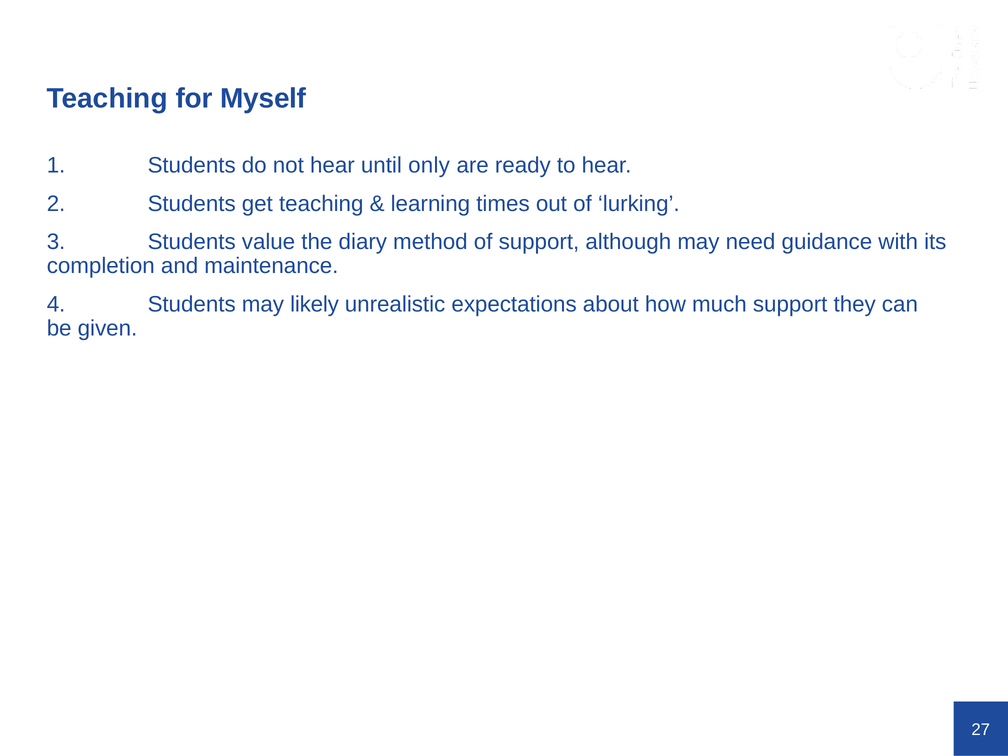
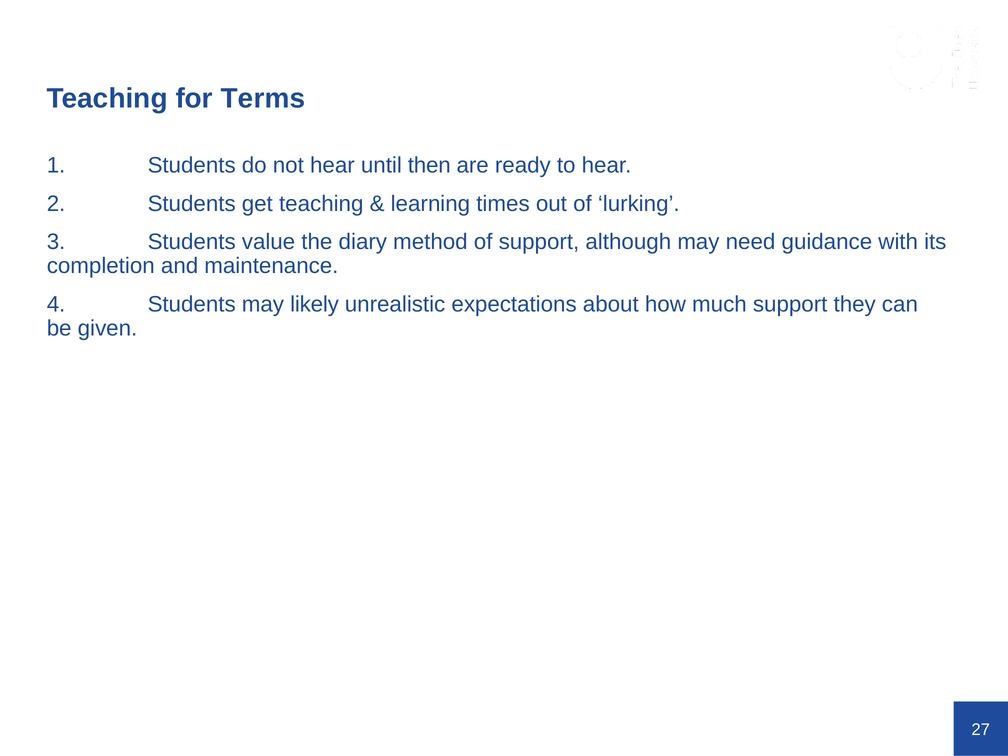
Myself: Myself -> Terms
only: only -> then
